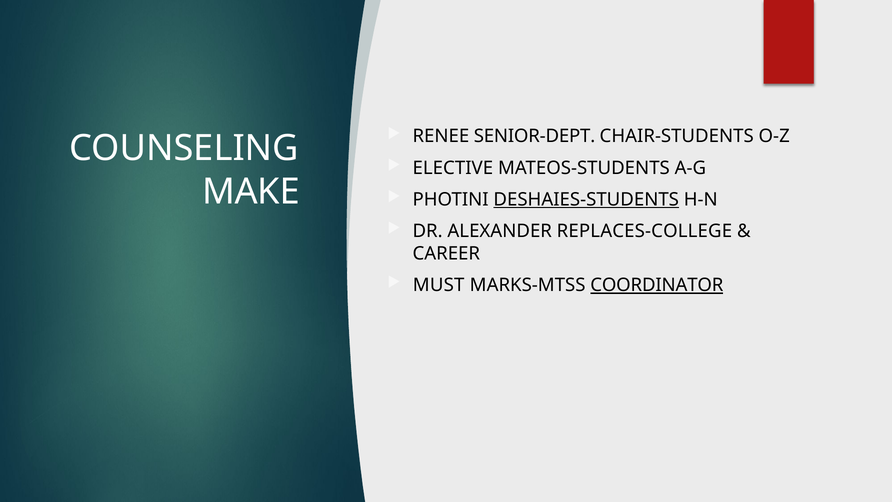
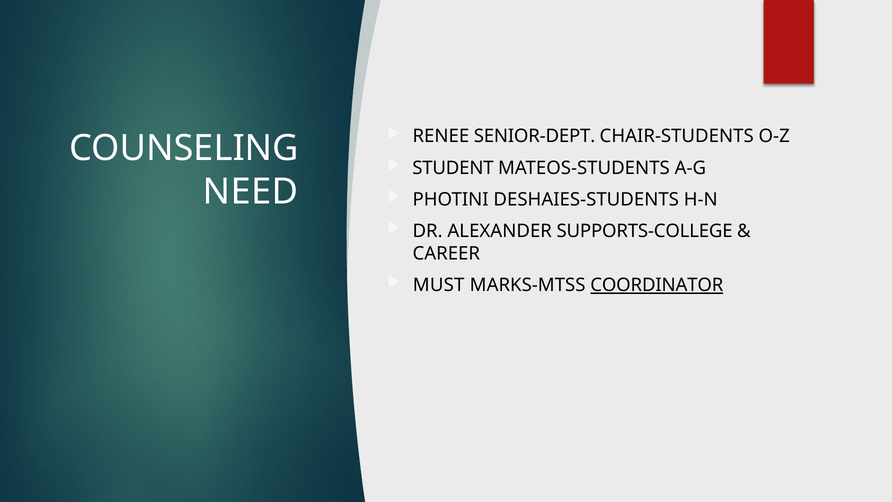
ELECTIVE: ELECTIVE -> STUDENT
MAKE: MAKE -> NEED
DESHAIES-STUDENTS underline: present -> none
REPLACES-COLLEGE: REPLACES-COLLEGE -> SUPPORTS-COLLEGE
